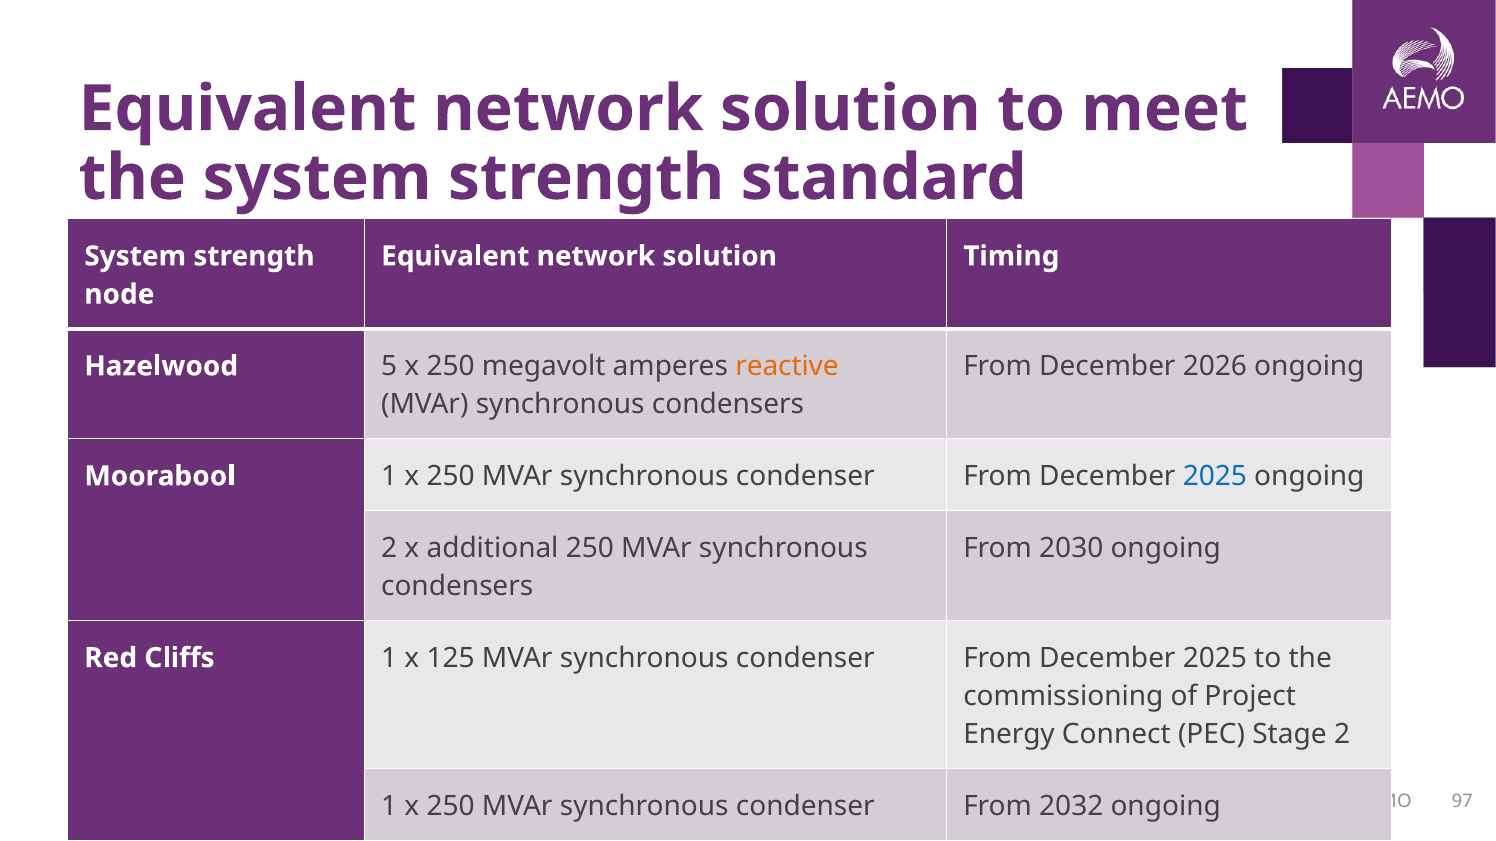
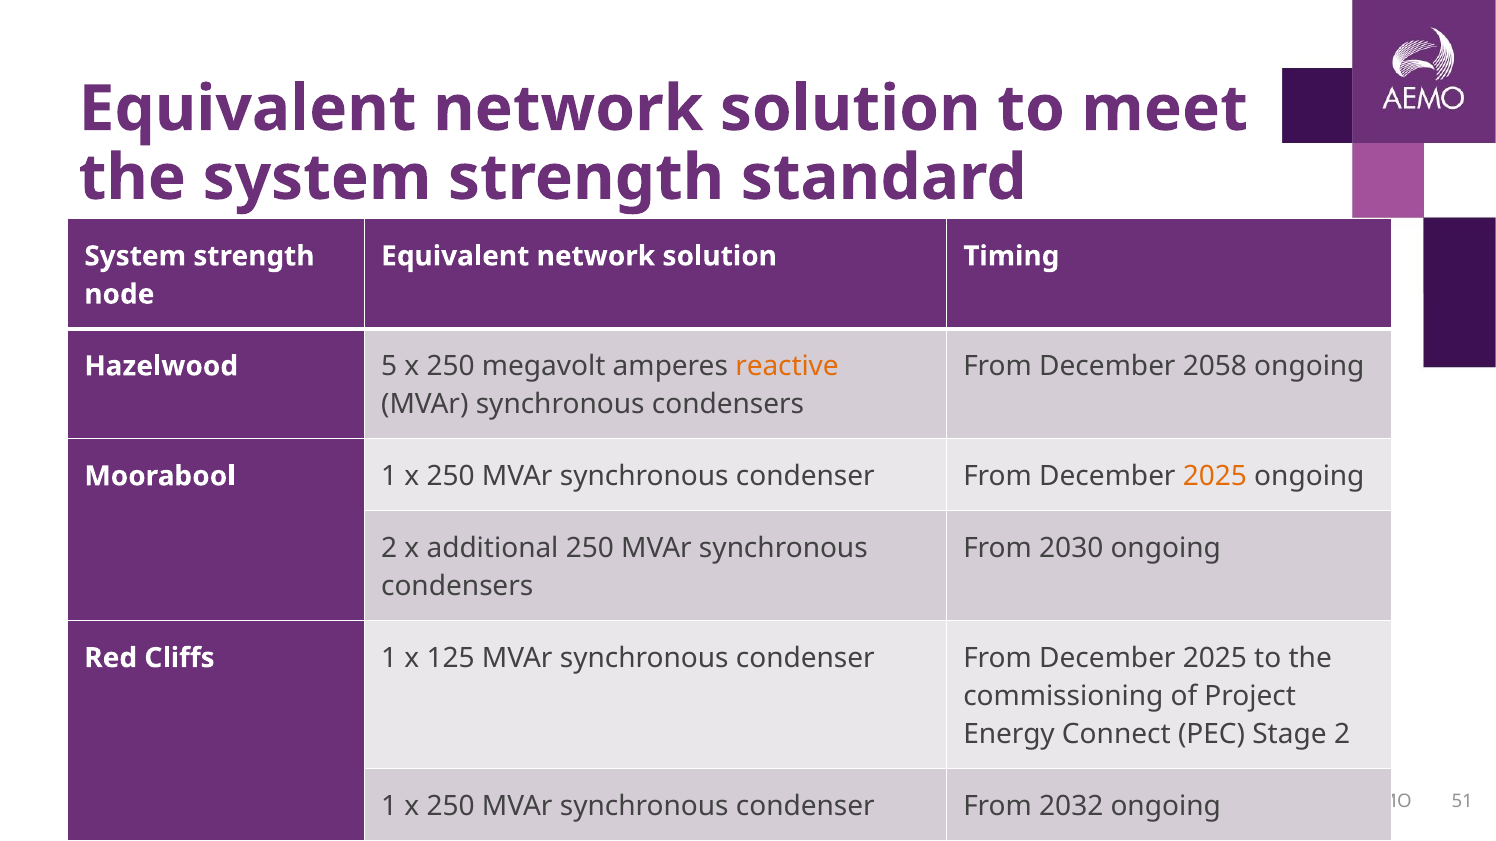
2026: 2026 -> 2058
2025 at (1215, 476) colour: blue -> orange
97: 97 -> 51
